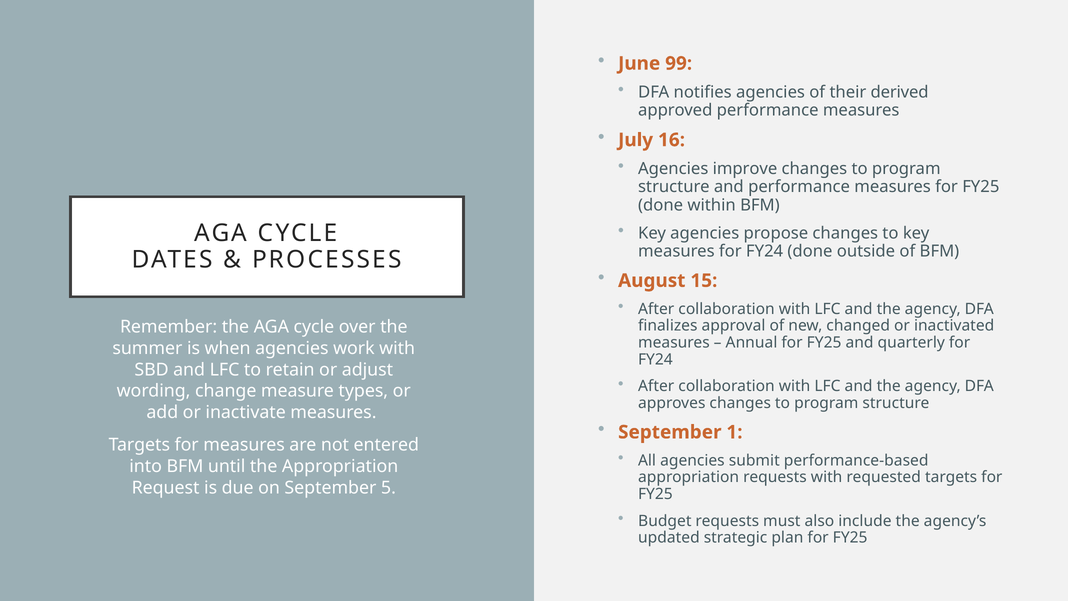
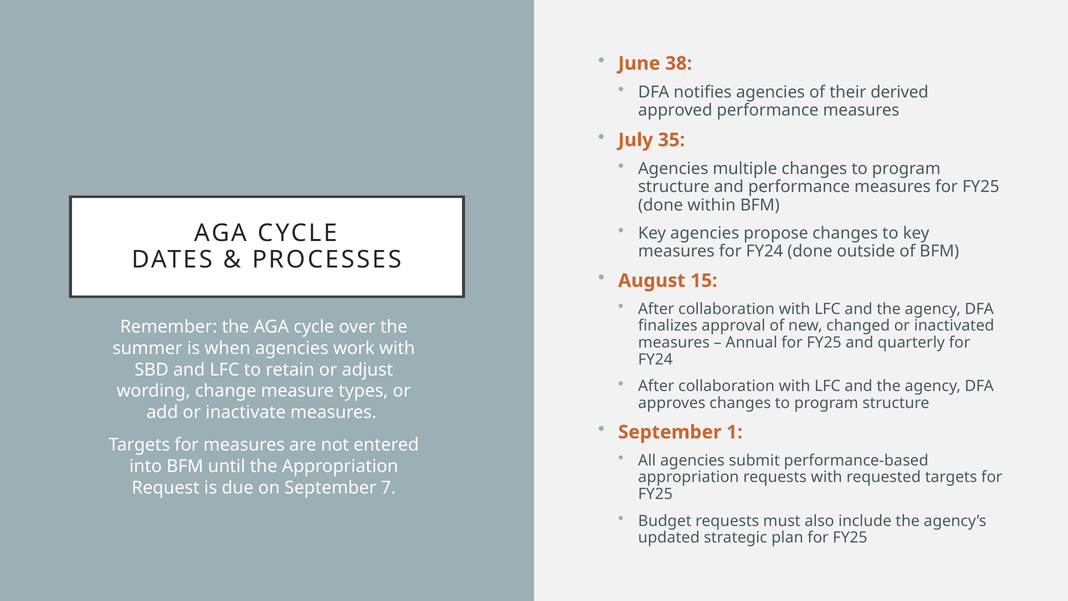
99: 99 -> 38
16: 16 -> 35
improve: improve -> multiple
5: 5 -> 7
